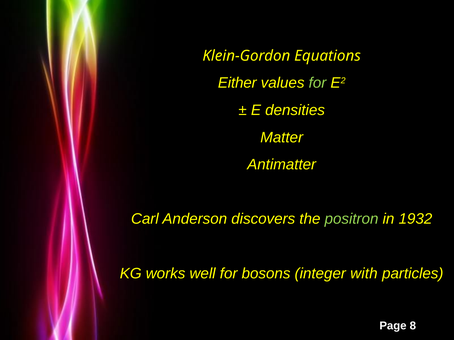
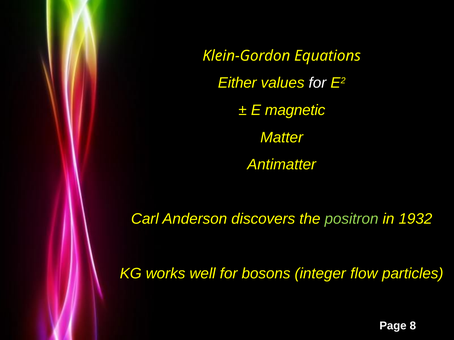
for at (317, 83) colour: light green -> white
densities: densities -> magnetic
with: with -> flow
